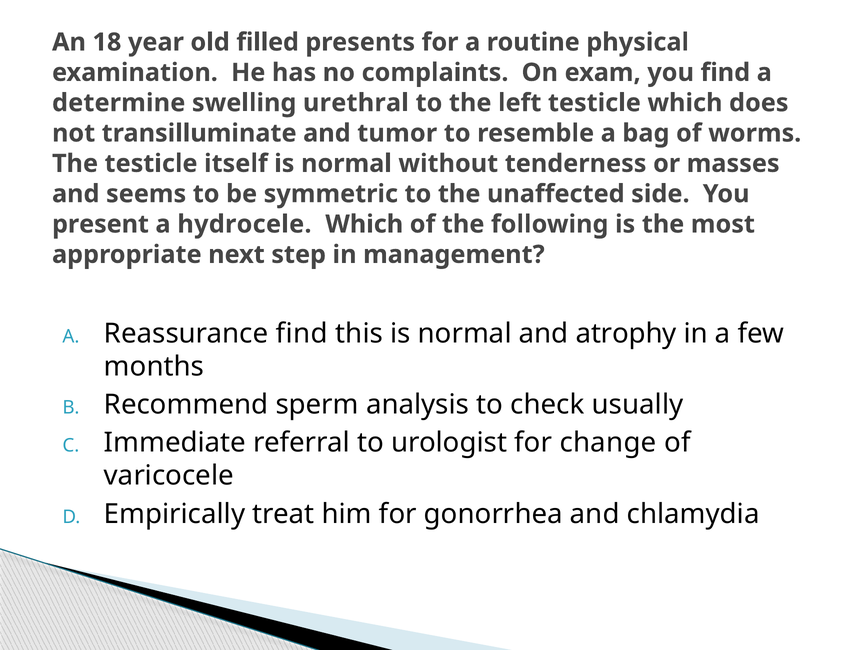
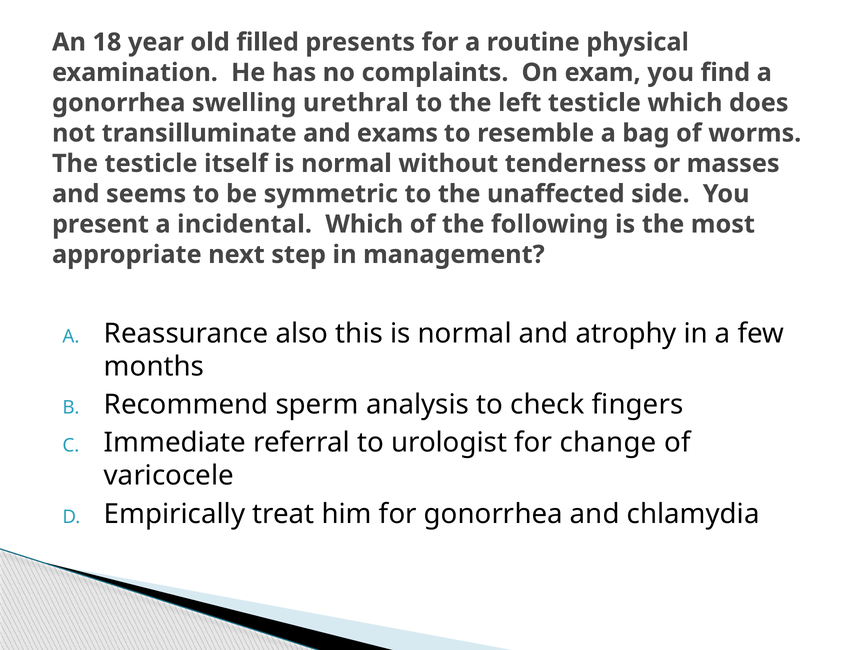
determine at (119, 103): determine -> gonorrhea
tumor: tumor -> exams
hydrocele: hydrocele -> incidental
Reassurance find: find -> also
usually: usually -> fingers
